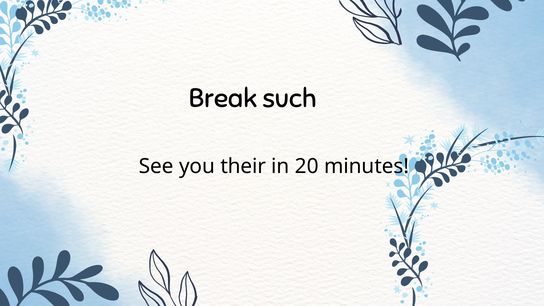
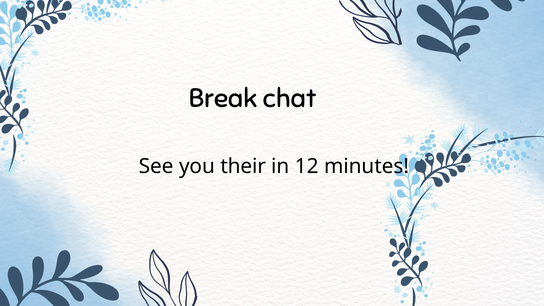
such: such -> chat
20: 20 -> 12
